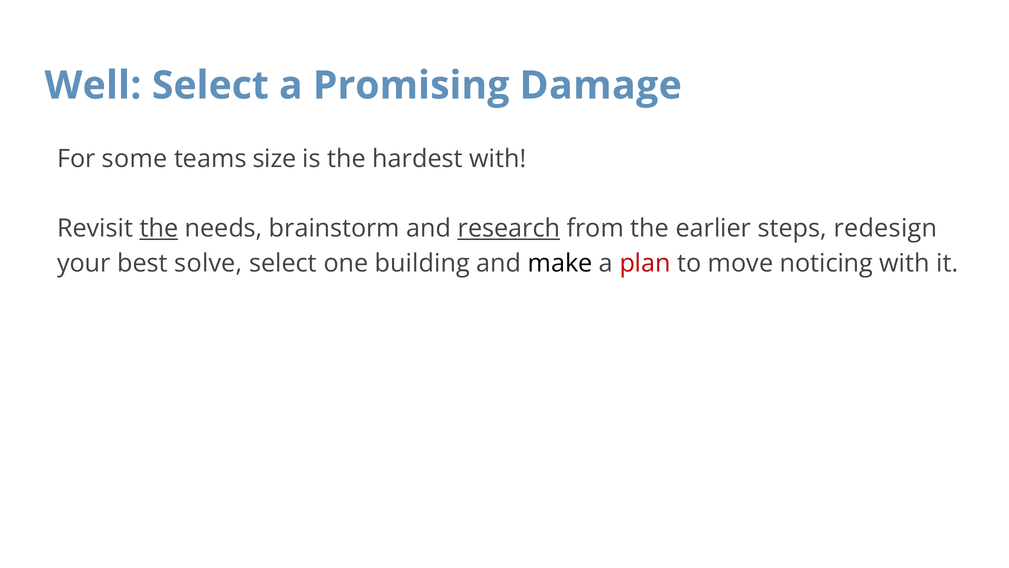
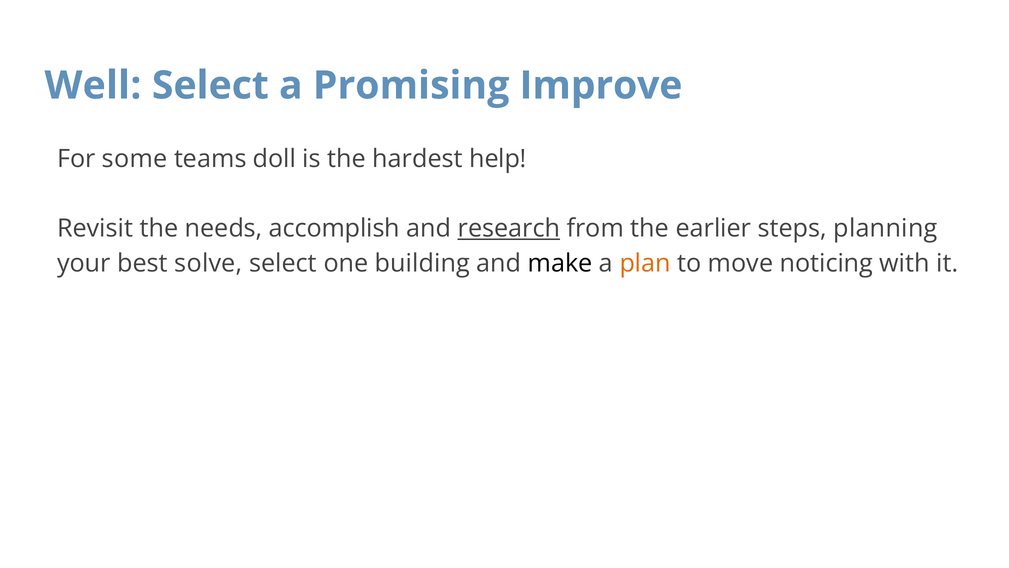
Damage: Damage -> Improve
size: size -> doll
hardest with: with -> help
the at (159, 228) underline: present -> none
brainstorm: brainstorm -> accomplish
redesign: redesign -> planning
plan colour: red -> orange
